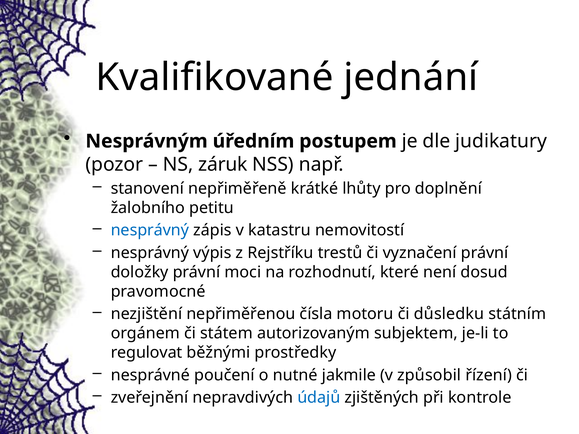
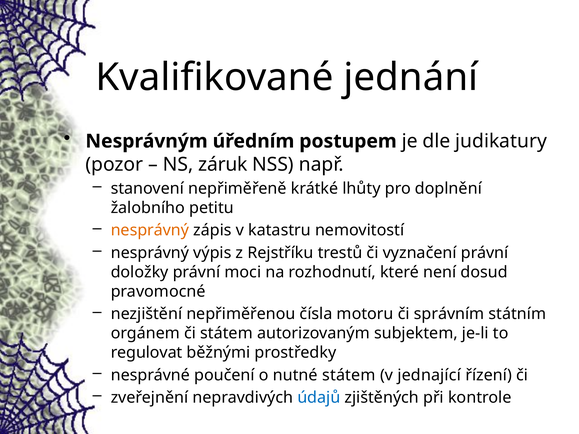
nesprávný at (150, 230) colour: blue -> orange
důsledku: důsledku -> správním
nutné jakmile: jakmile -> státem
způsobil: způsobil -> jednající
